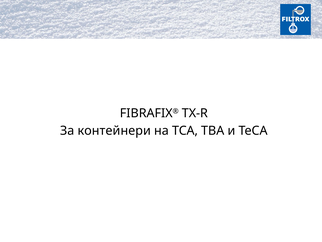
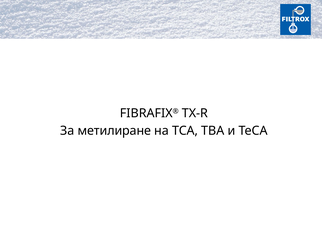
контейнери: контейнери -> метилиране
